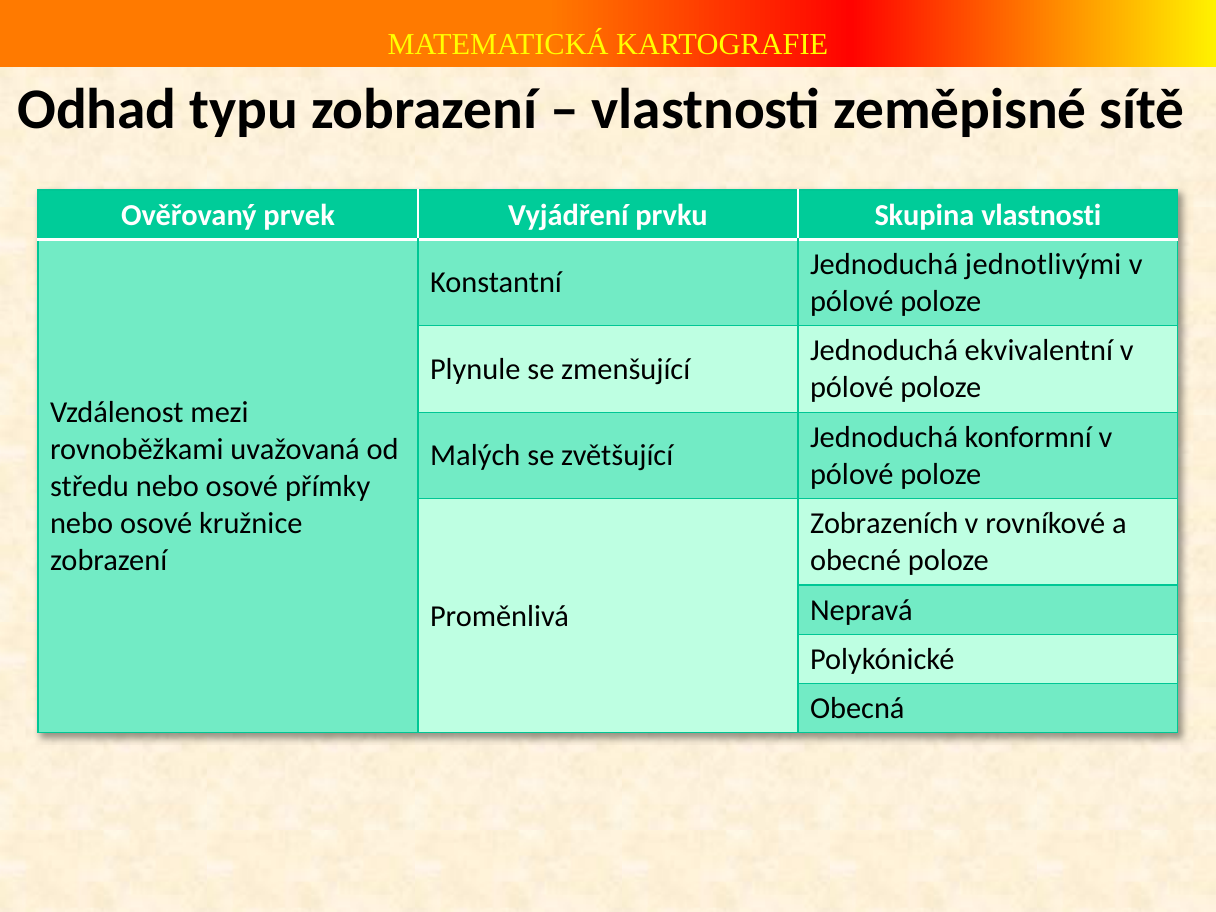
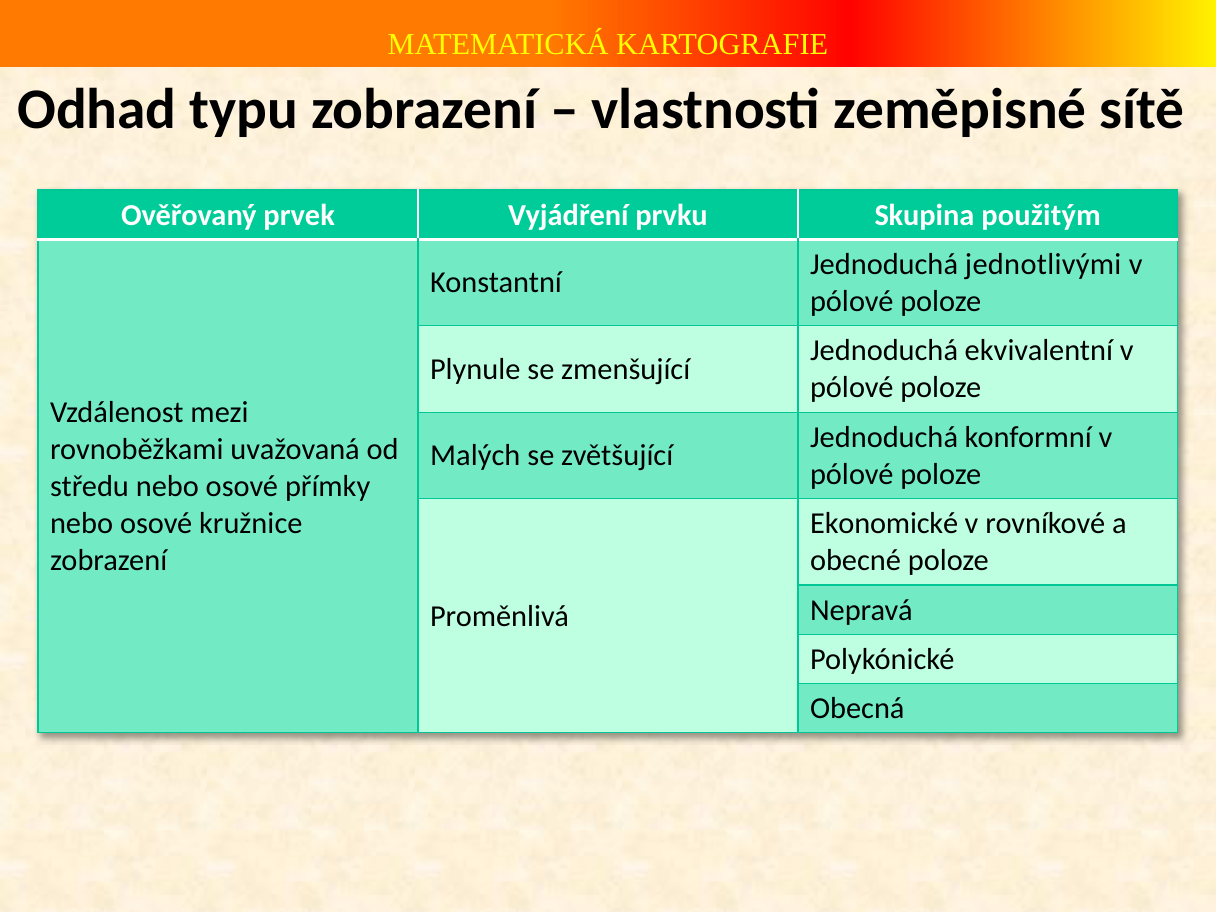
Skupina vlastnosti: vlastnosti -> použitým
Zobrazeních: Zobrazeních -> Ekonomické
